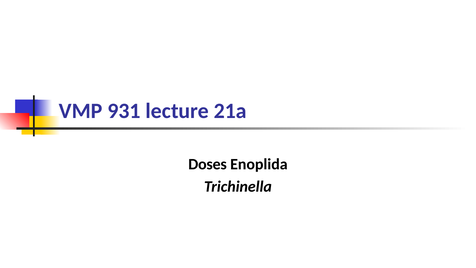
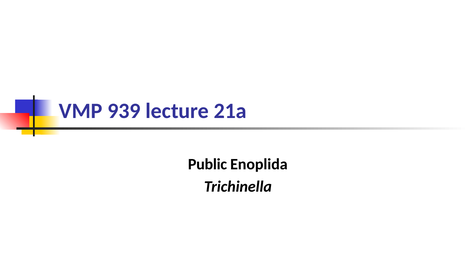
931: 931 -> 939
Doses: Doses -> Public
